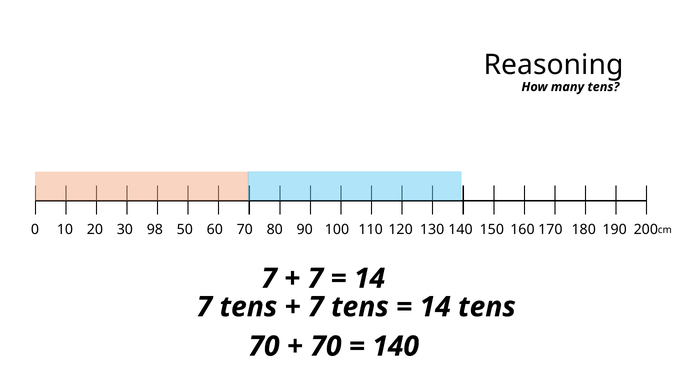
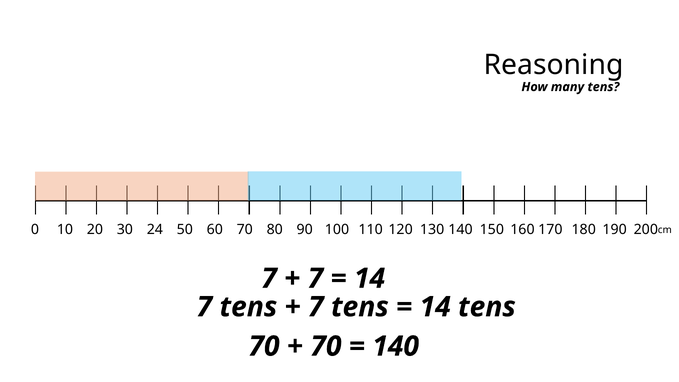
98: 98 -> 24
